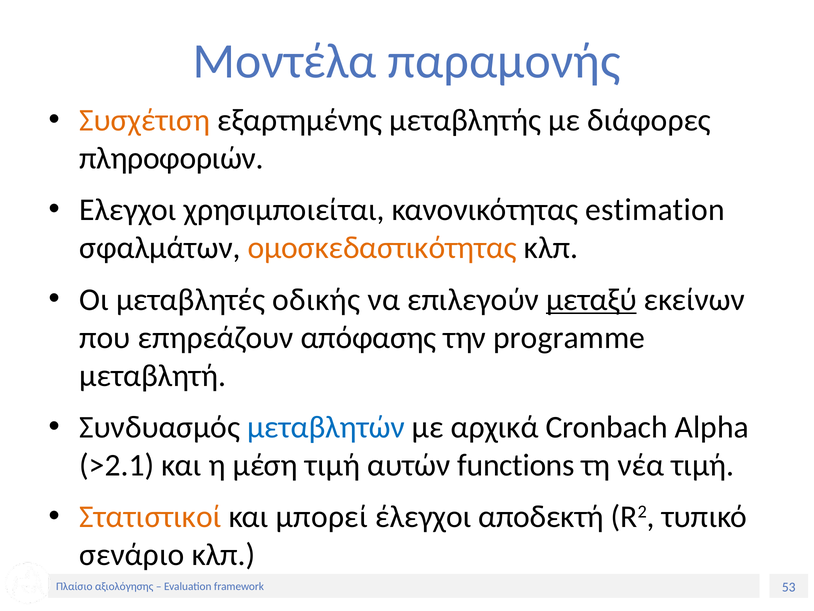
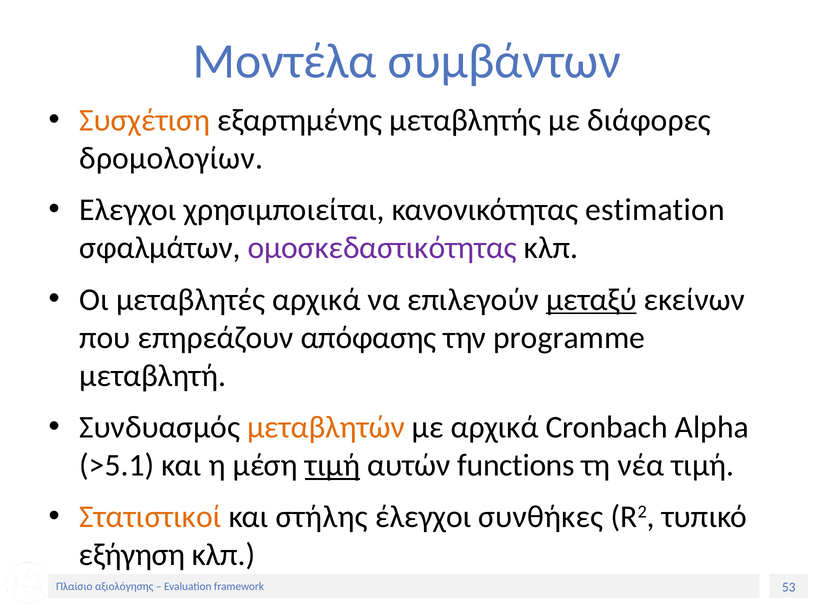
παραμονής: παραμονής -> συμβάντων
πληροφοριών: πληροφοριών -> δρομολογίων
ομοσκεδαστικότητας colour: orange -> purple
μεταβλητές οδικής: οδικής -> αρχικά
μεταβλητών colour: blue -> orange
>2.1: >2.1 -> >5.1
τιμή at (333, 465) underline: none -> present
μπορεί: μπορεί -> στήλης
αποδεκτή: αποδεκτή -> συνθήκες
σενάριο: σενάριο -> εξήγηση
